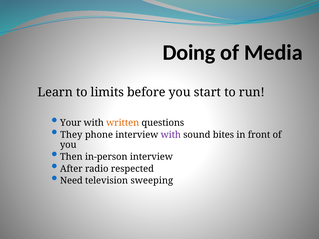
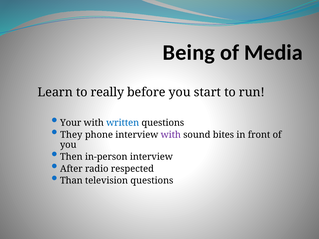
Doing: Doing -> Being
limits: limits -> really
written colour: orange -> blue
Need: Need -> Than
television sweeping: sweeping -> questions
